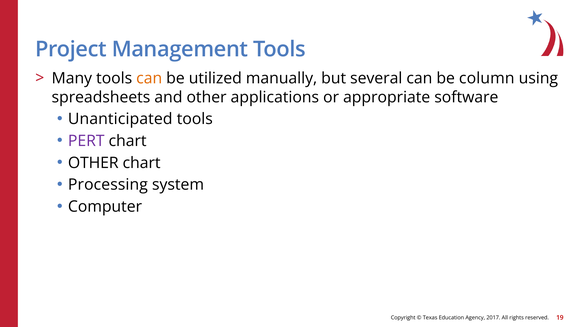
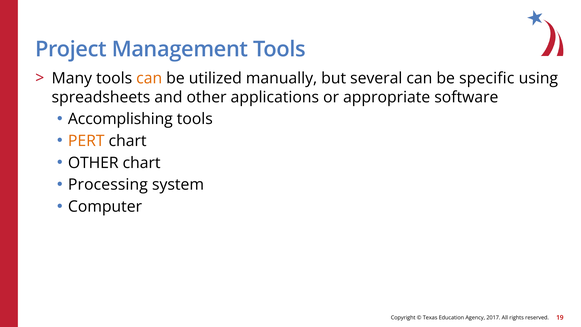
column: column -> specific
Unanticipated: Unanticipated -> Accomplishing
PERT colour: purple -> orange
